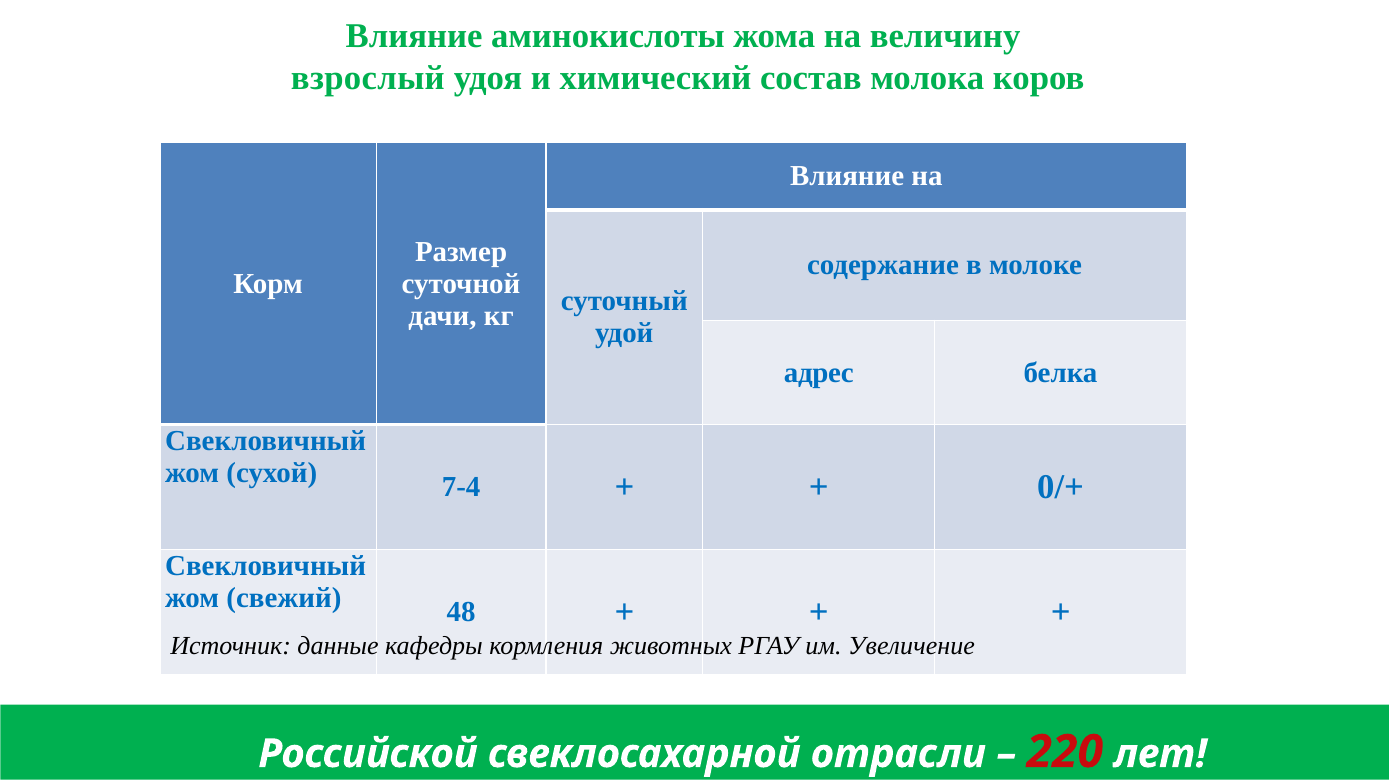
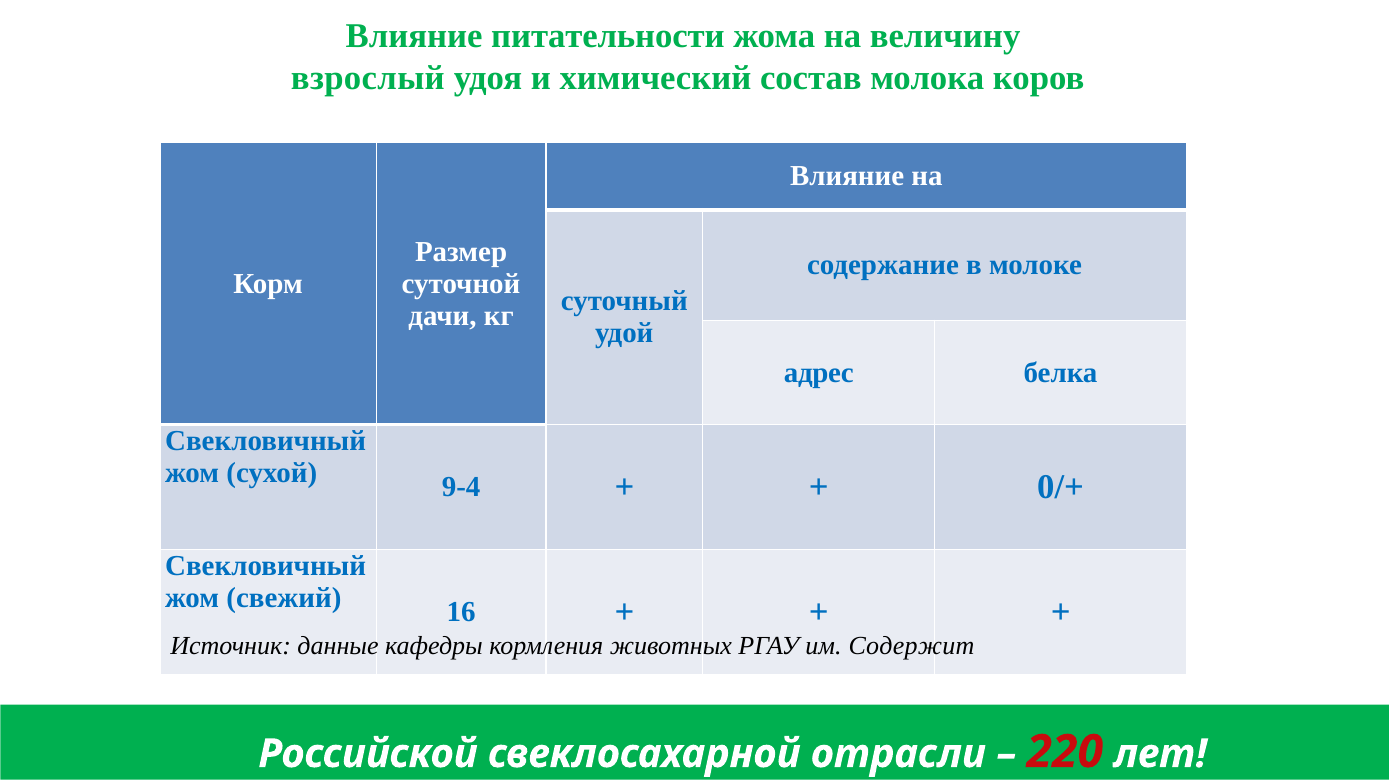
аминокислоты: аминокислоты -> питательности
7-4: 7-4 -> 9-4
48: 48 -> 16
Увеличение: Увеличение -> Содержит
